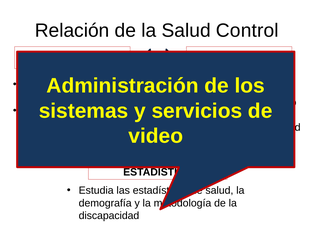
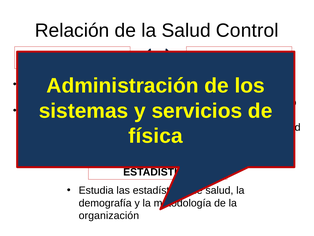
video: video -> física
discapacidad: discapacidad -> organización
